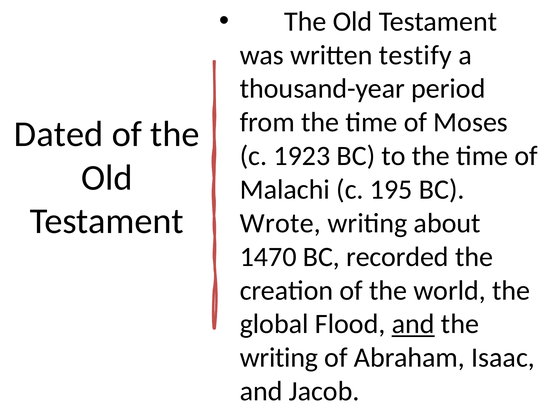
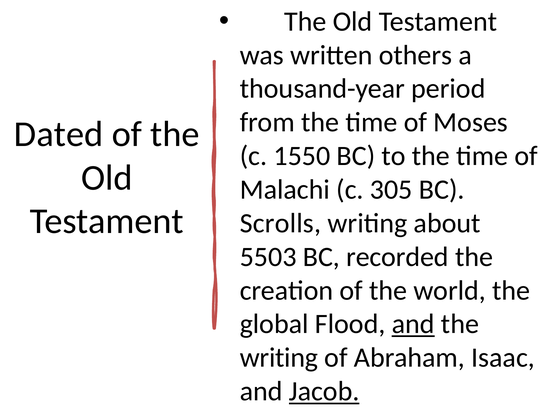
testify: testify -> others
1923: 1923 -> 1550
195: 195 -> 305
Wrote: Wrote -> Scrolls
1470: 1470 -> 5503
Jacob underline: none -> present
